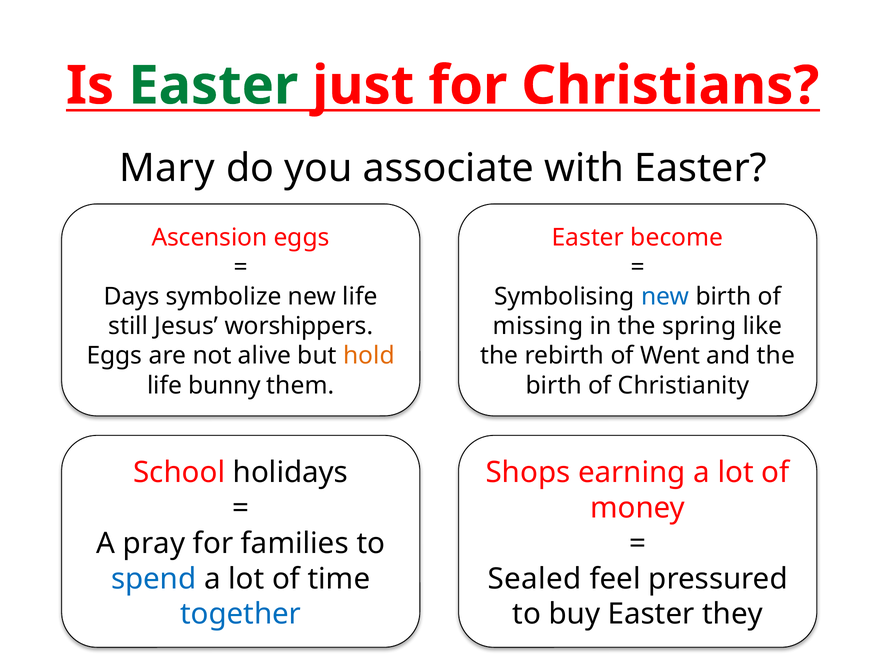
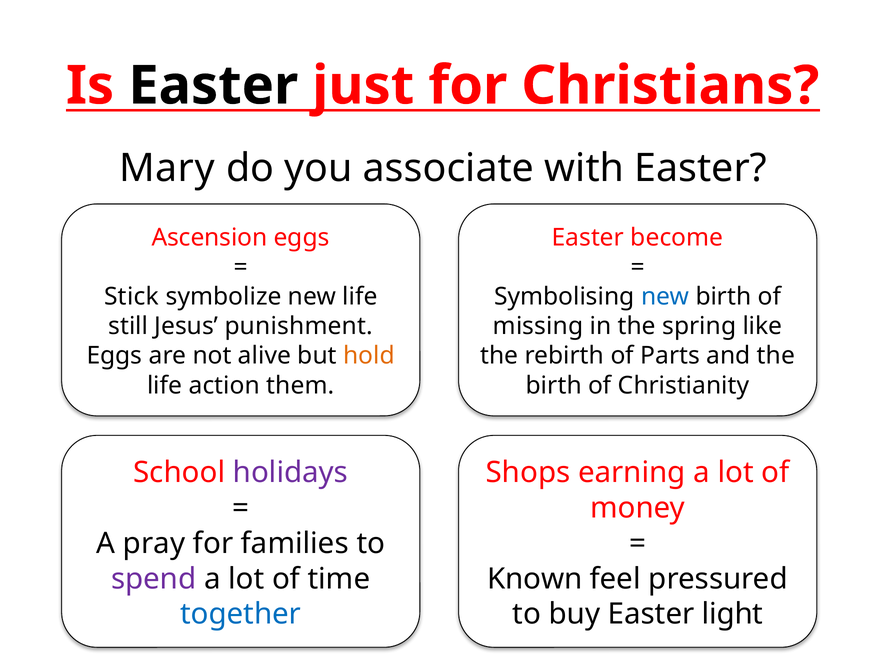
Easter at (213, 86) colour: green -> black
Days: Days -> Stick
worshippers: worshippers -> punishment
Went: Went -> Parts
bunny: bunny -> action
holidays colour: black -> purple
spend colour: blue -> purple
Sealed: Sealed -> Known
they: they -> light
